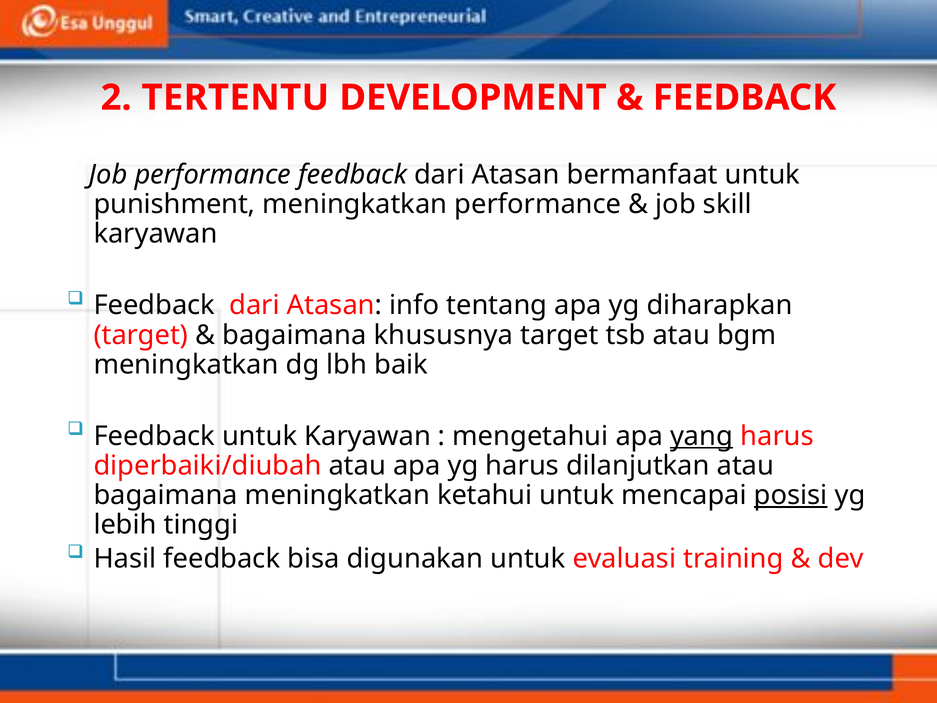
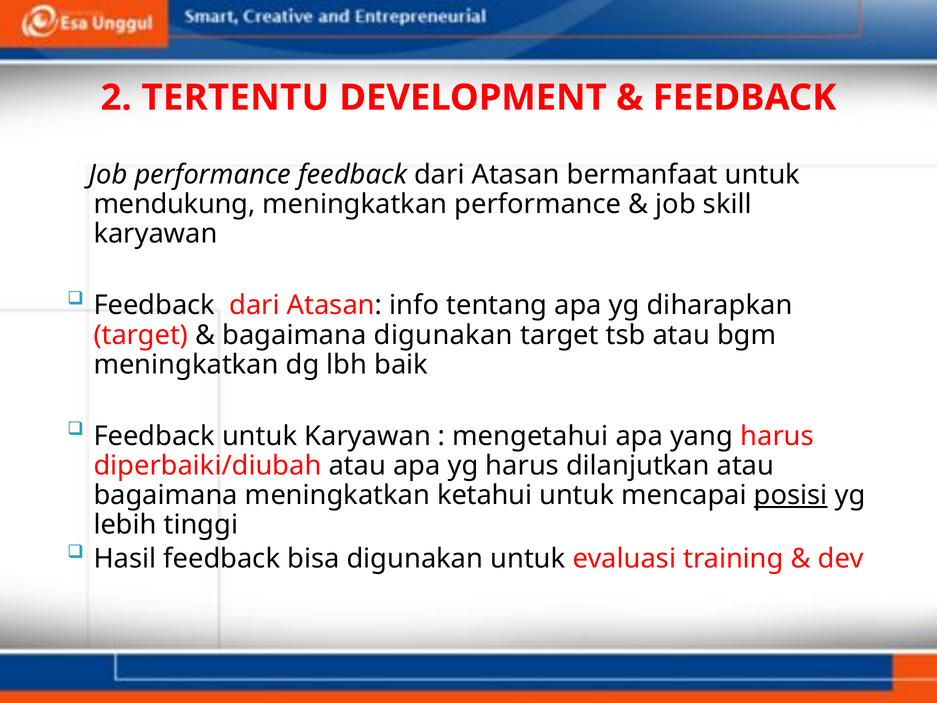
punishment: punishment -> mendukung
bagaimana khususnya: khususnya -> digunakan
yang underline: present -> none
